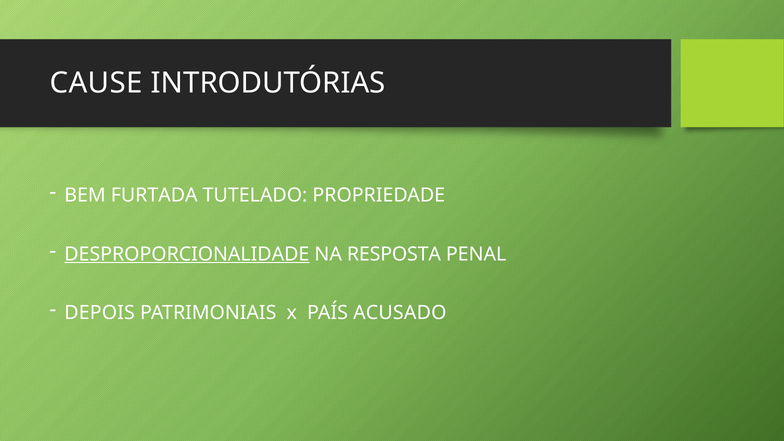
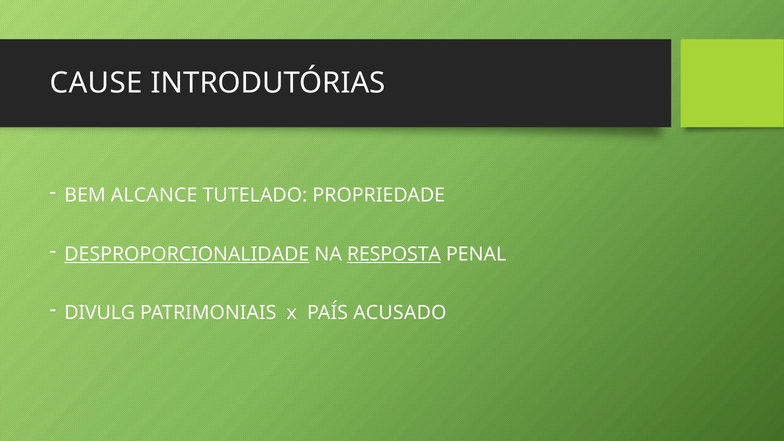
FURTADA: FURTADA -> ALCANCE
RESPOSTA underline: none -> present
DEPOIS: DEPOIS -> DIVULG
